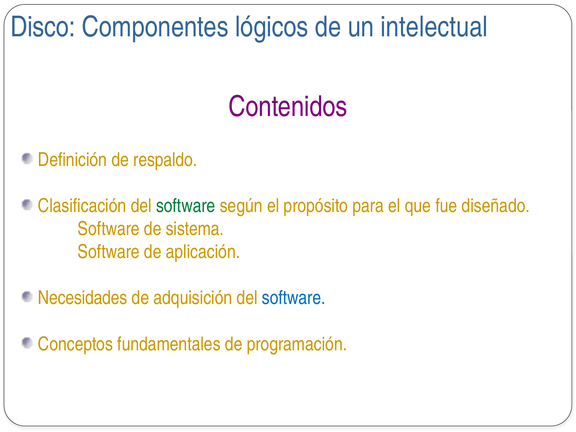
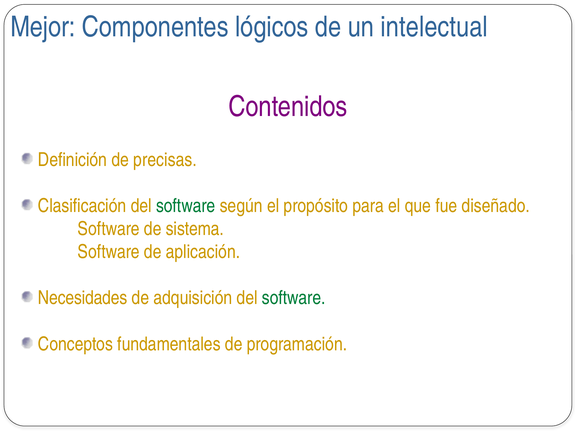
Disco: Disco -> Mejor
respaldo: respaldo -> precisas
software at (294, 298) colour: blue -> green
